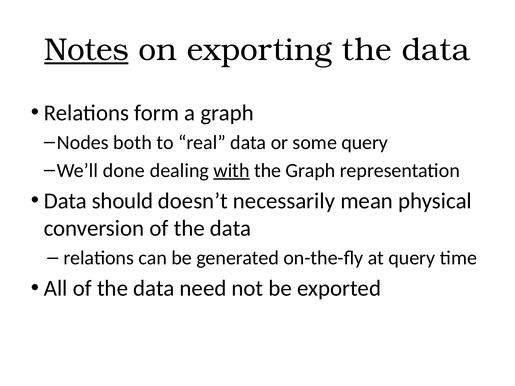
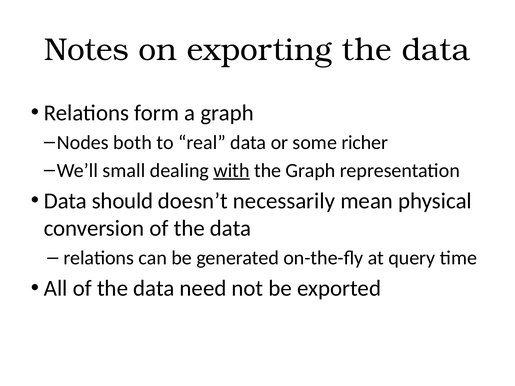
Notes underline: present -> none
some query: query -> richer
done: done -> small
